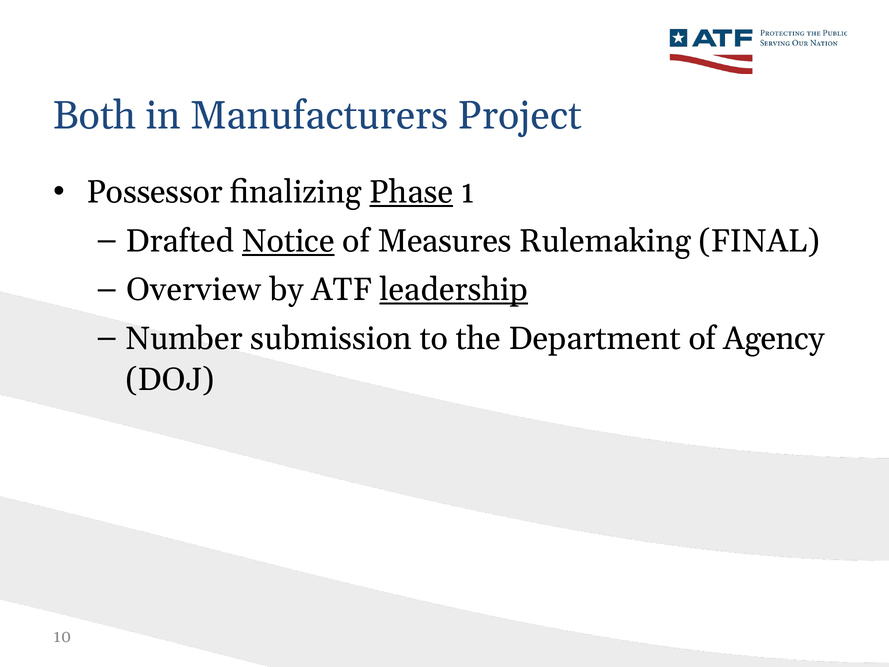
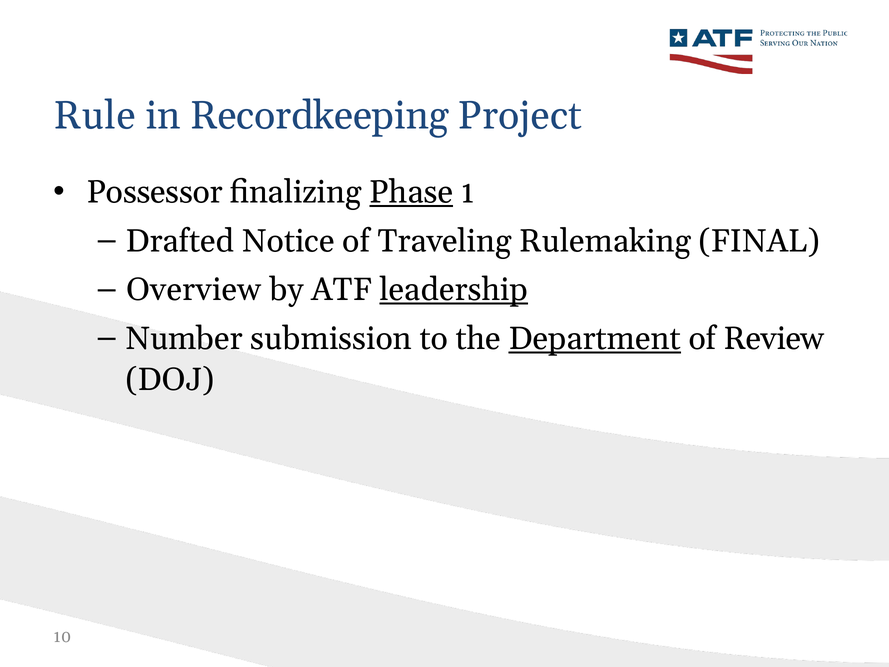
Both: Both -> Rule
Manufacturers: Manufacturers -> Recordkeeping
Notice underline: present -> none
Measures: Measures -> Traveling
Department underline: none -> present
Agency: Agency -> Review
